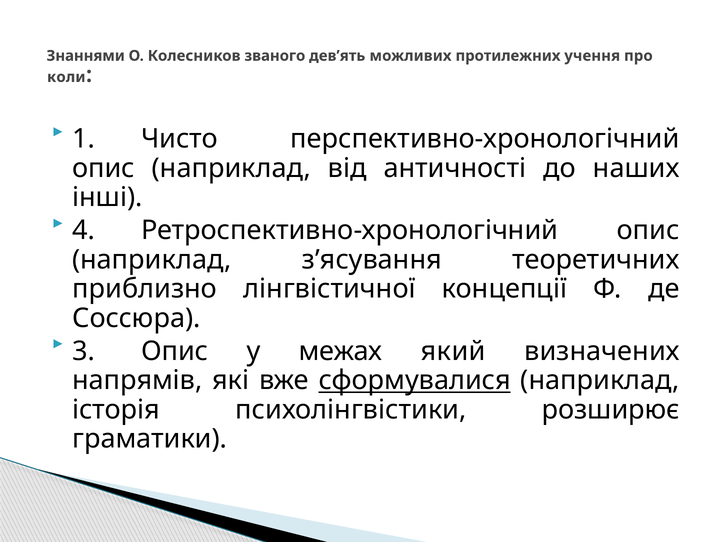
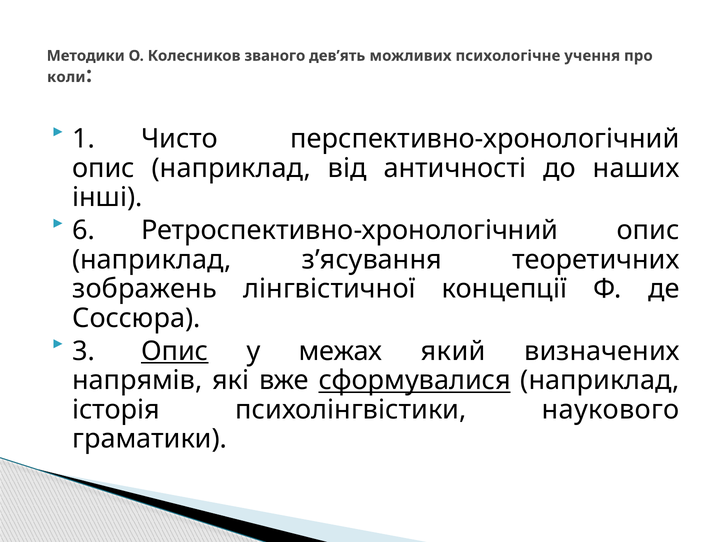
Знаннями: Знаннями -> Методики
протилежних: протилежних -> психологічне
4: 4 -> 6
приблизно: приблизно -> зображень
Опис at (175, 351) underline: none -> present
розширює: розширює -> наукового
